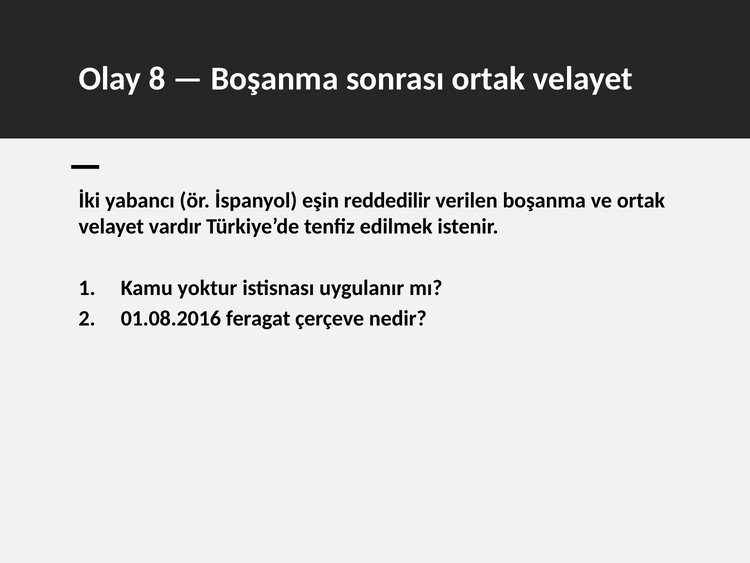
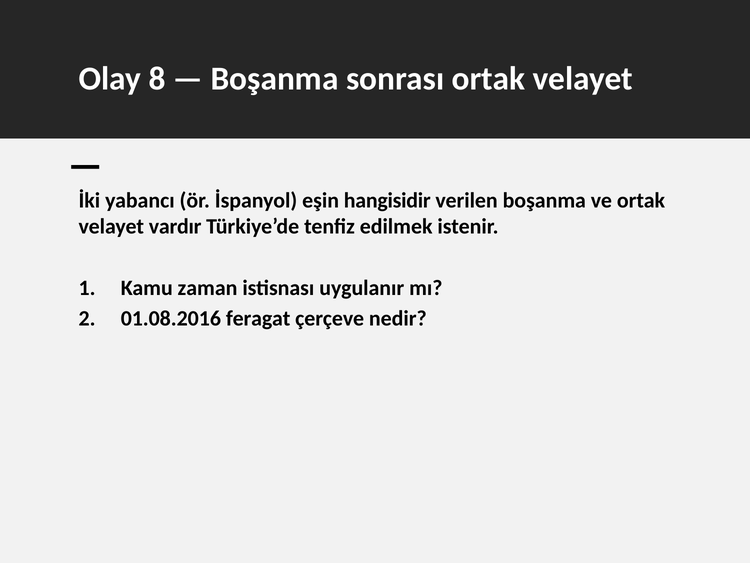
reddedilir: reddedilir -> hangisidir
yoktur: yoktur -> zaman
